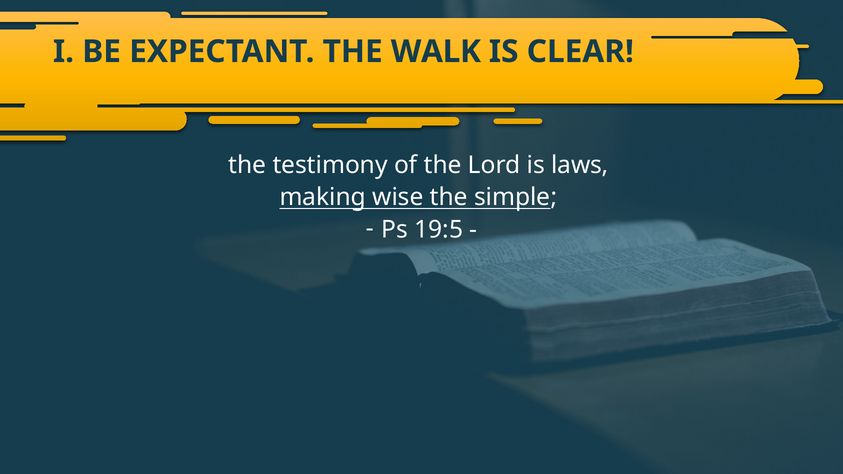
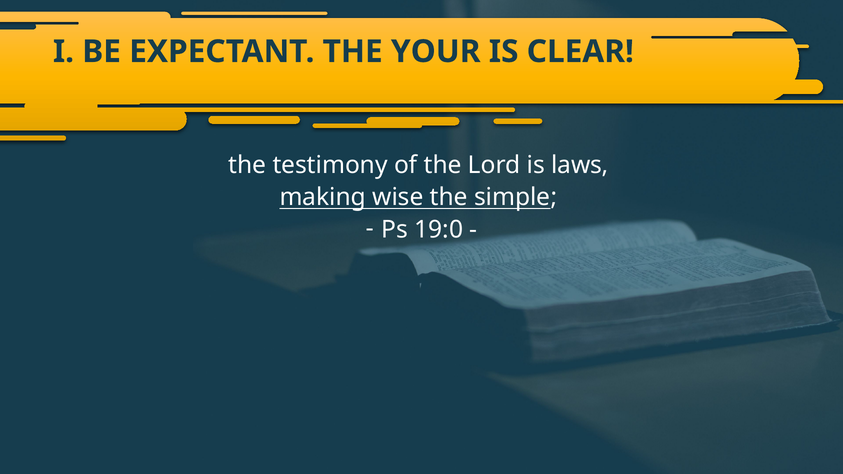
WALK: WALK -> YOUR
19:5: 19:5 -> 19:0
